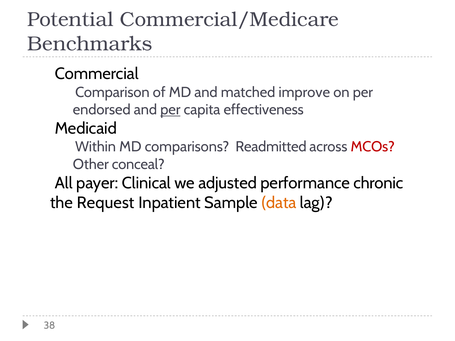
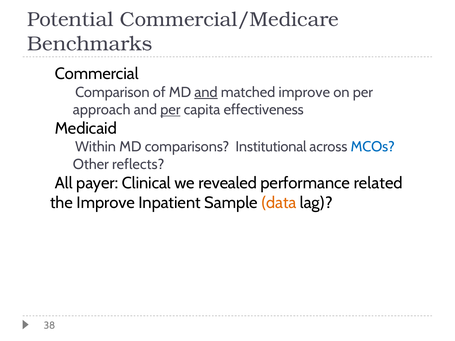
and at (206, 92) underline: none -> present
endorsed: endorsed -> approach
Readmitted: Readmitted -> Institutional
MCOs colour: red -> blue
conceal: conceal -> reflects
adjusted: adjusted -> revealed
chronic: chronic -> related
the Request: Request -> Improve
